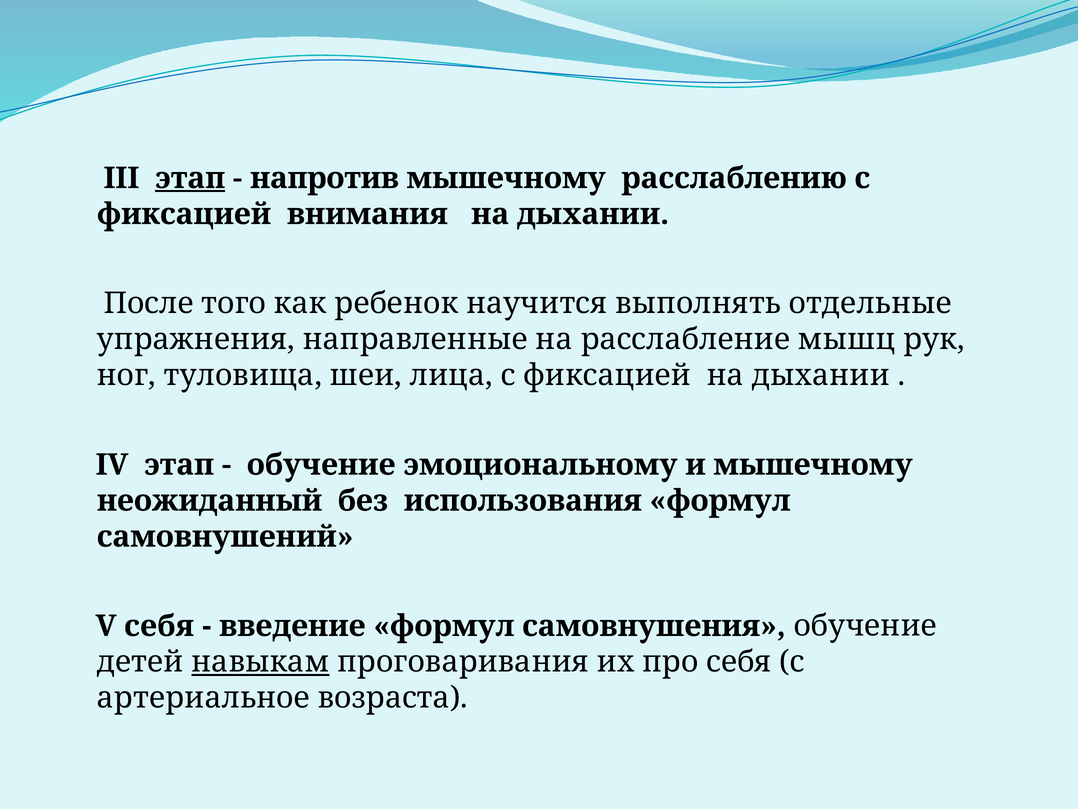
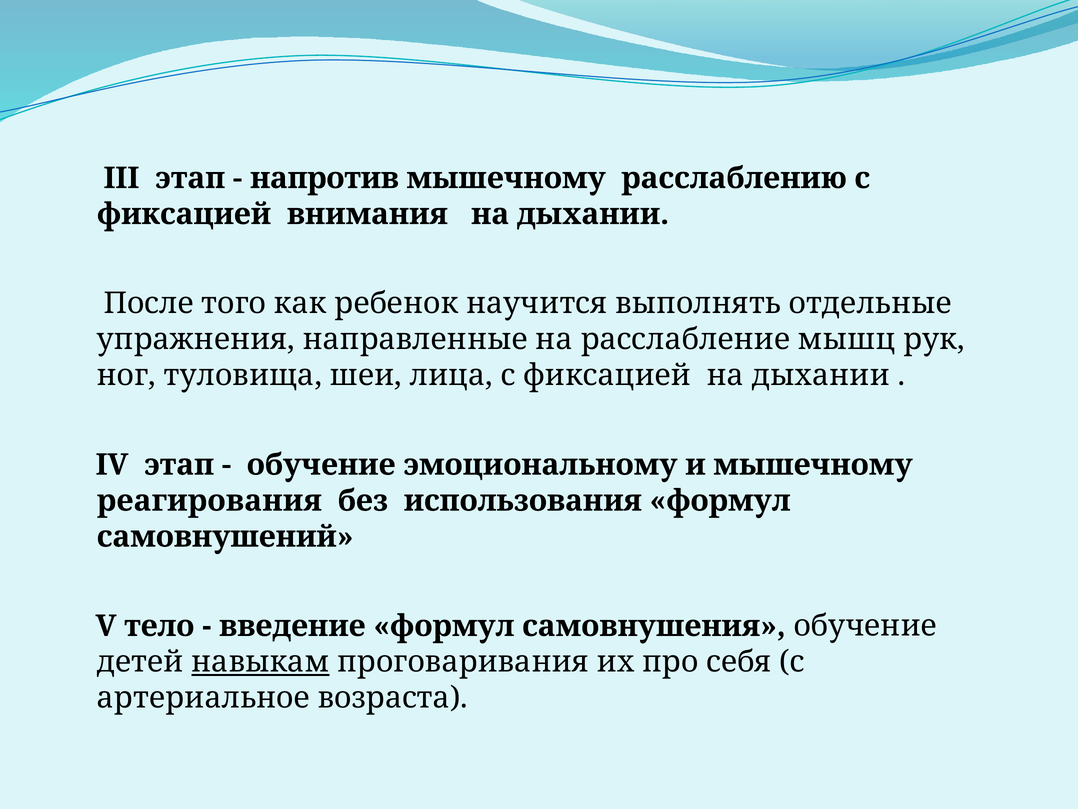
этап at (190, 178) underline: present -> none
неожиданный: неожиданный -> реагирования
V себя: себя -> тело
